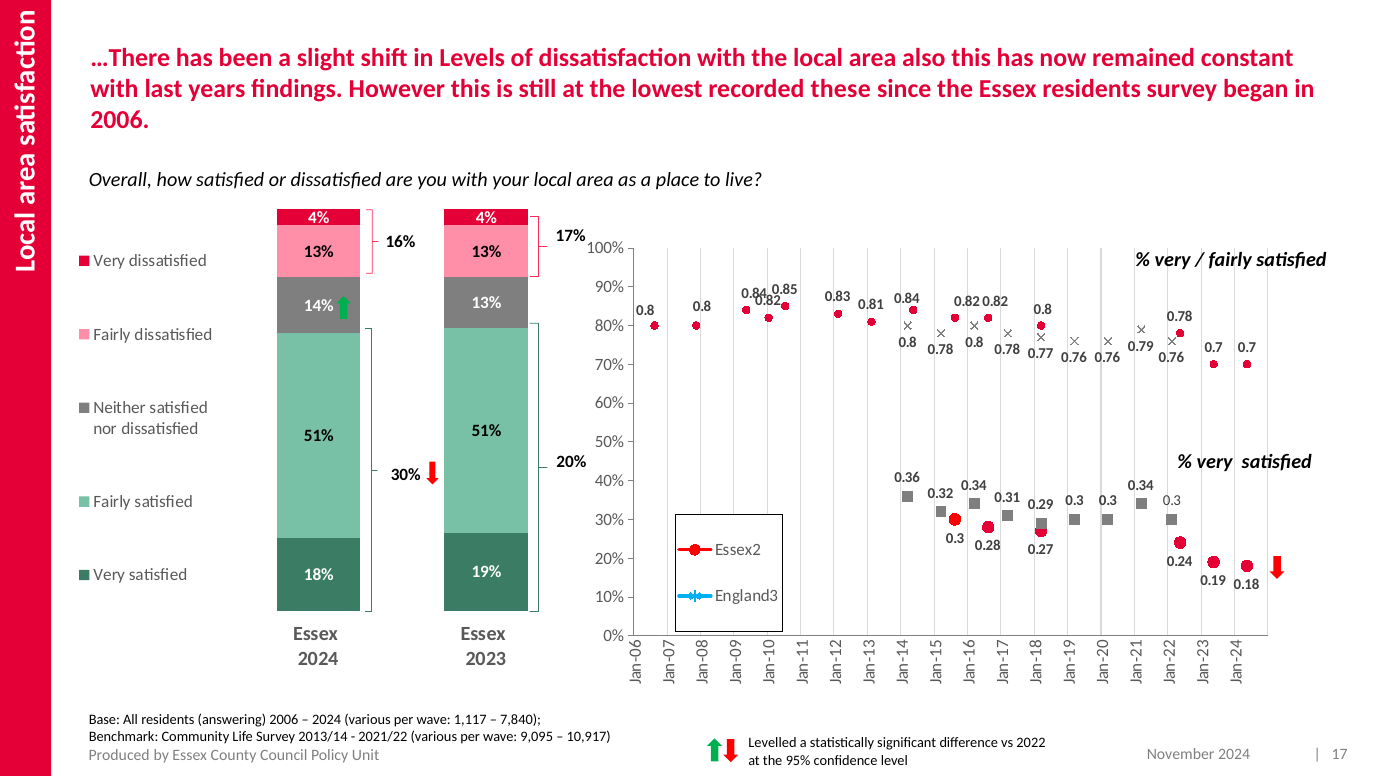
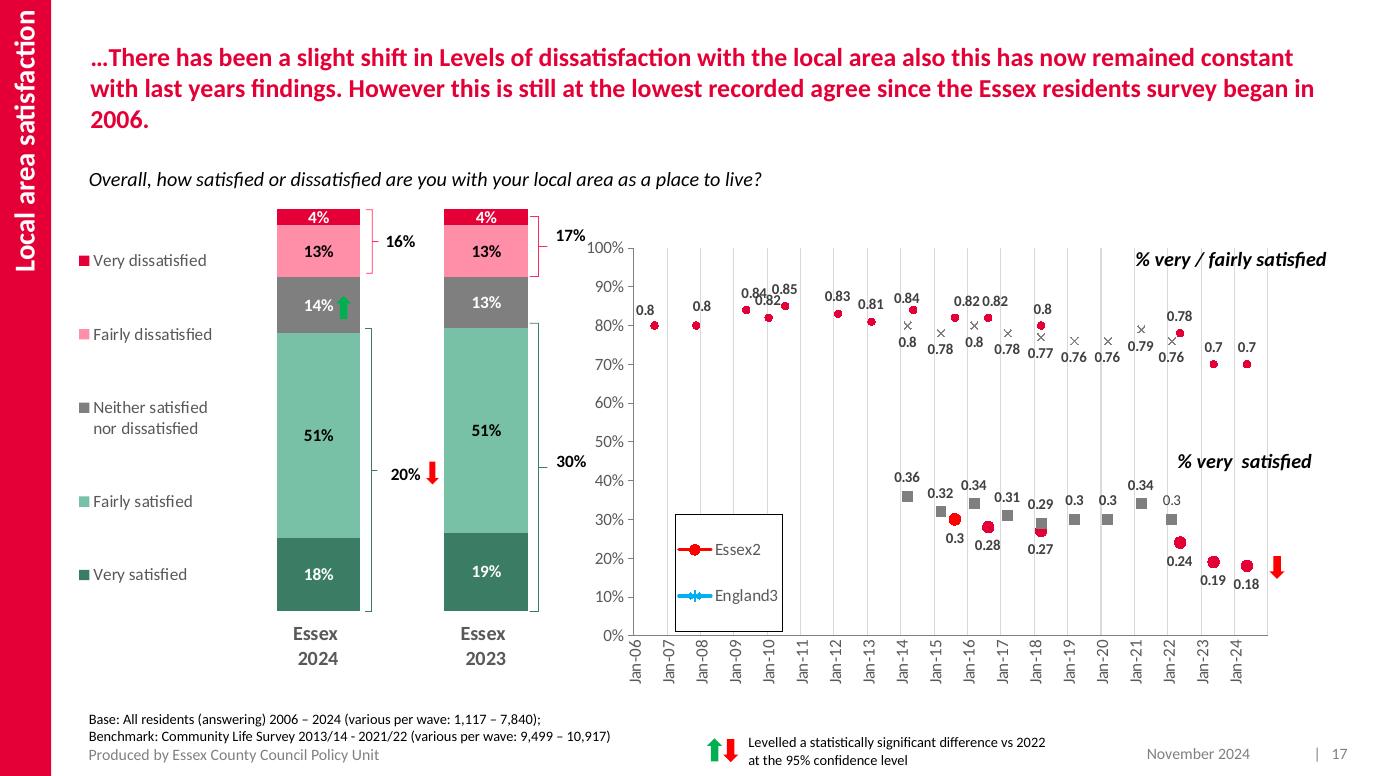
these: these -> agree
20% at (571, 462): 20% -> 30%
30% at (406, 475): 30% -> 20%
9,095: 9,095 -> 9,499
